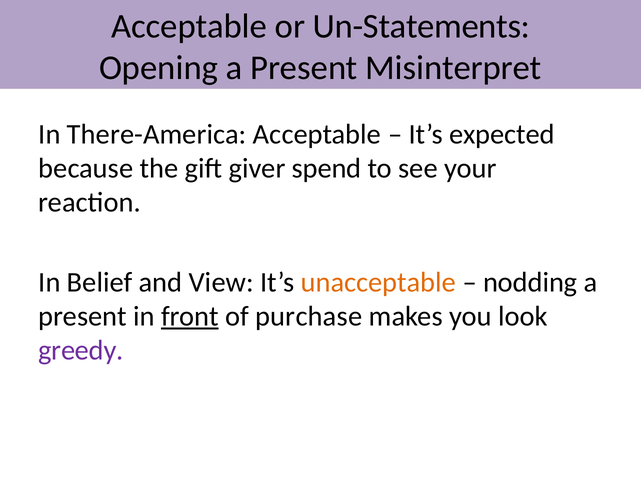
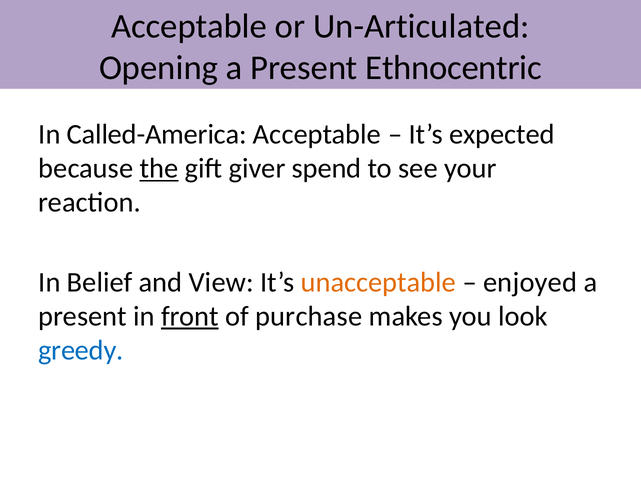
Un-Statements: Un-Statements -> Un-Articulated
Misinterpret: Misinterpret -> Ethnocentric
There-America: There-America -> Called-America
the underline: none -> present
nodding: nodding -> enjoyed
greedy colour: purple -> blue
